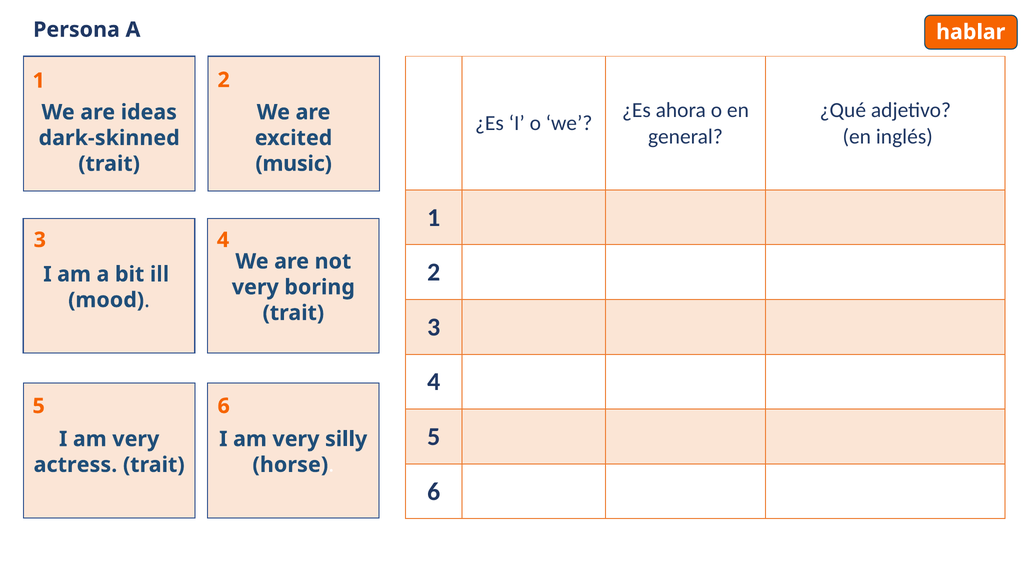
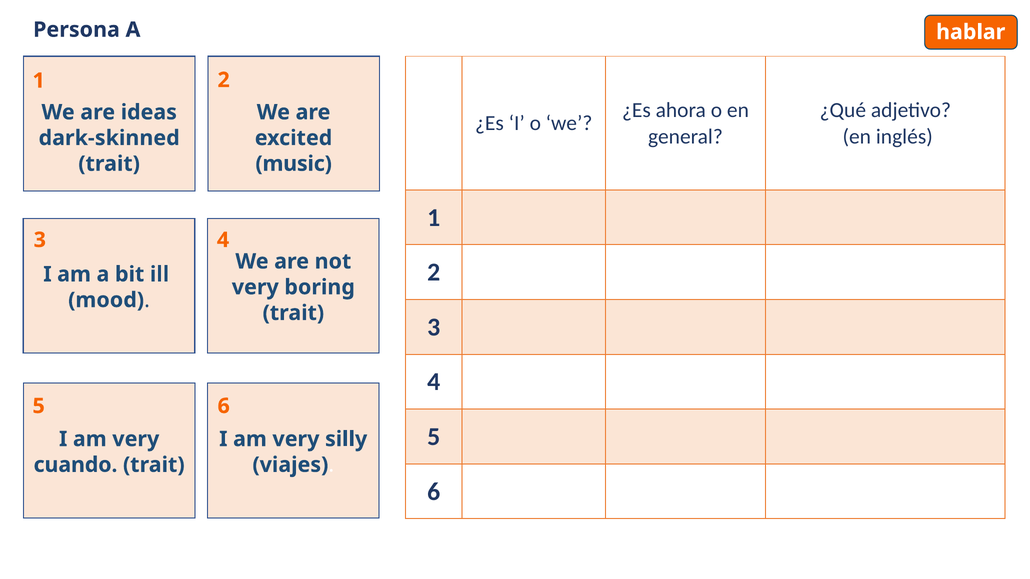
actress: actress -> cuando
horse: horse -> viajes
